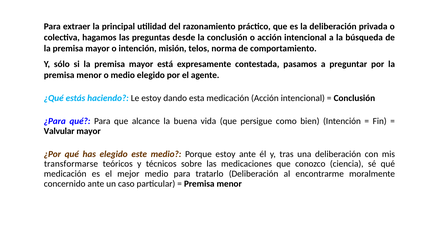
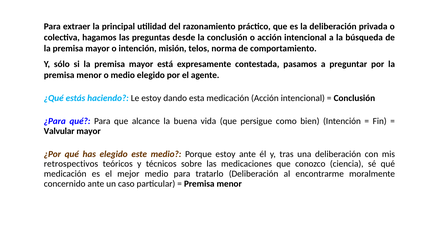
transformarse: transformarse -> retrospectivos
